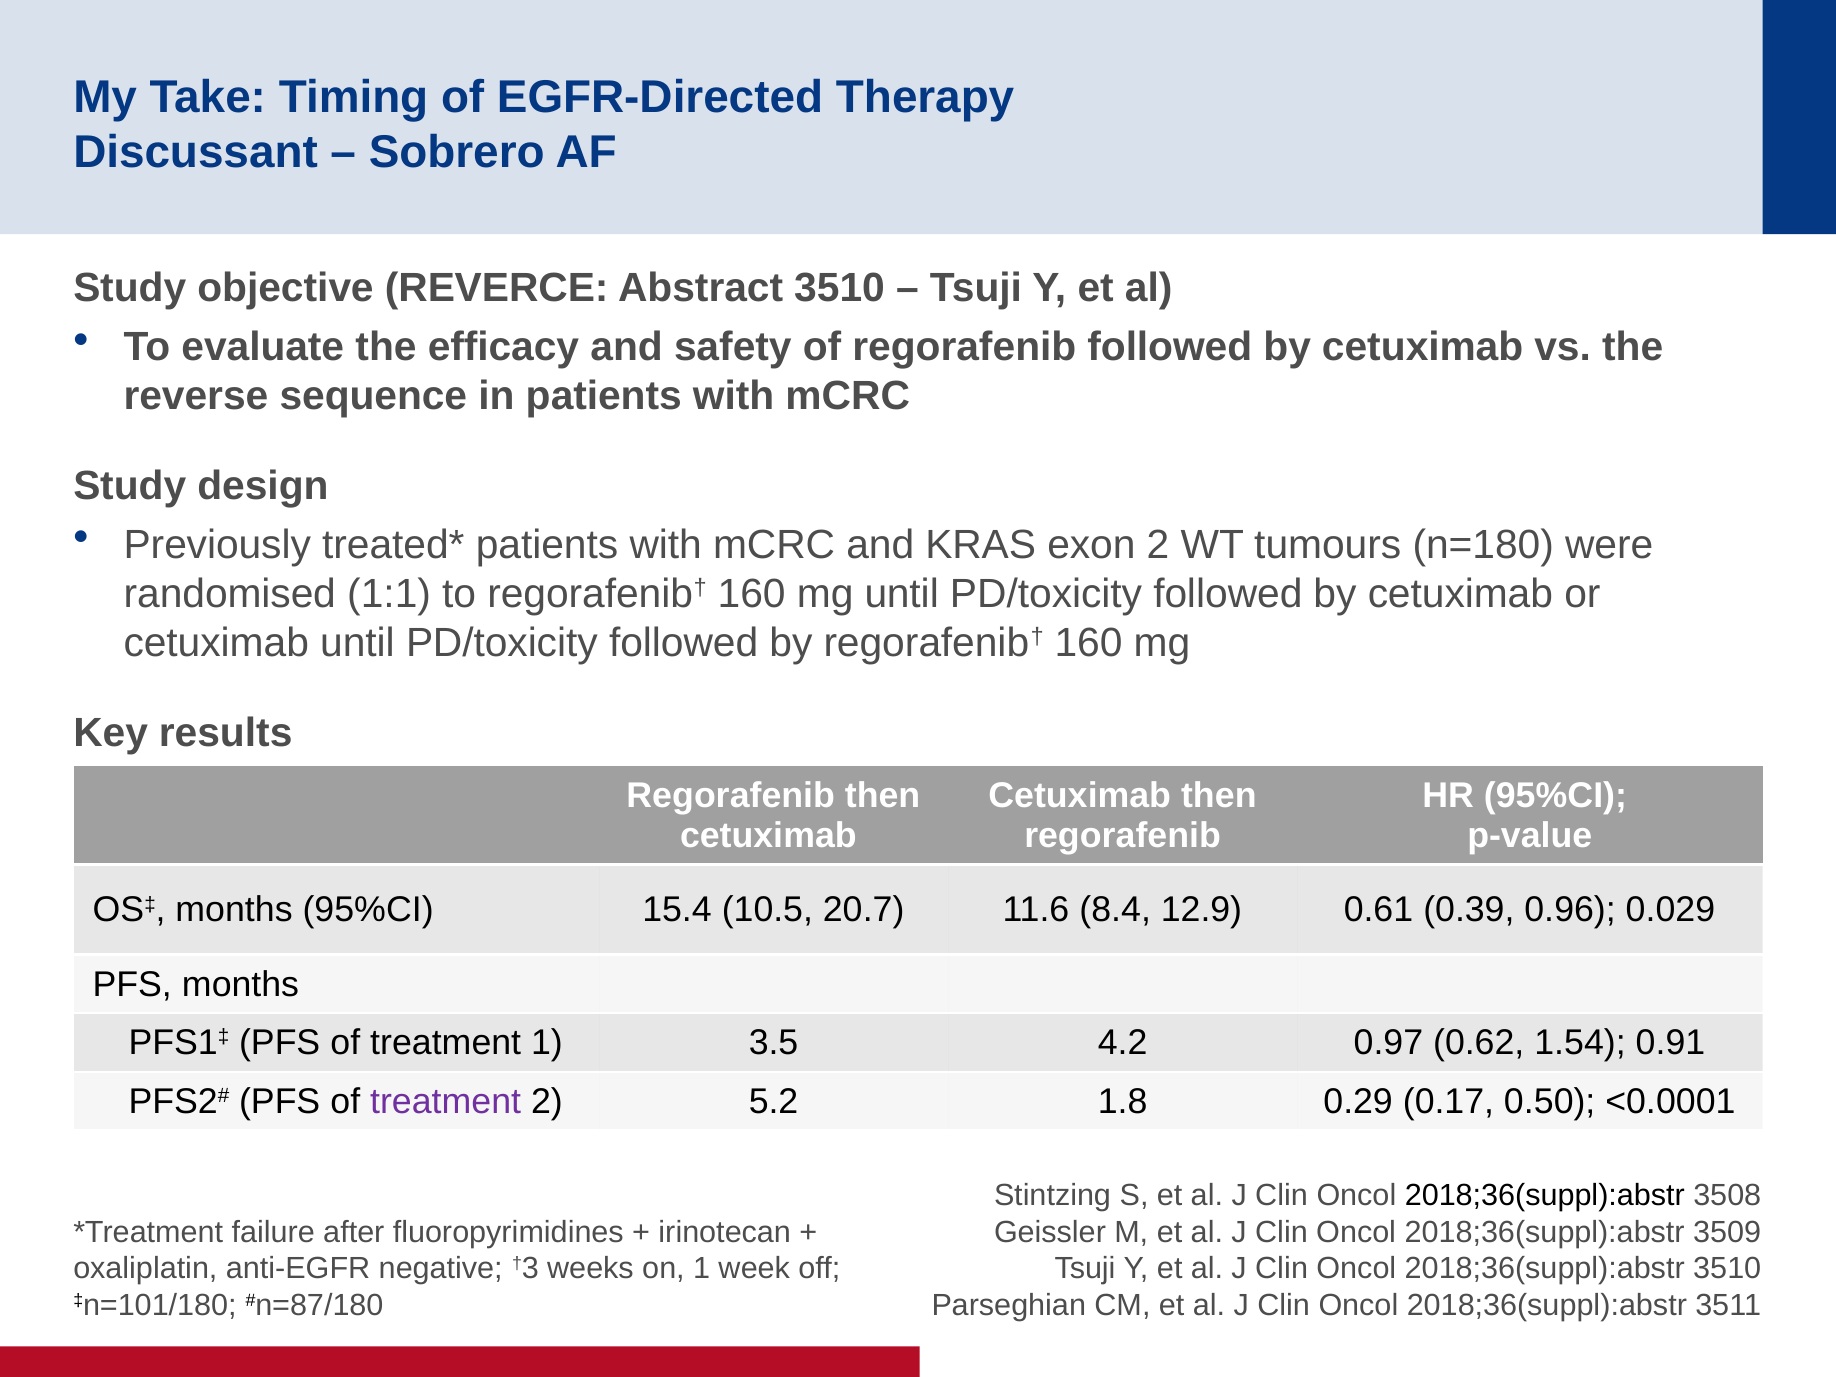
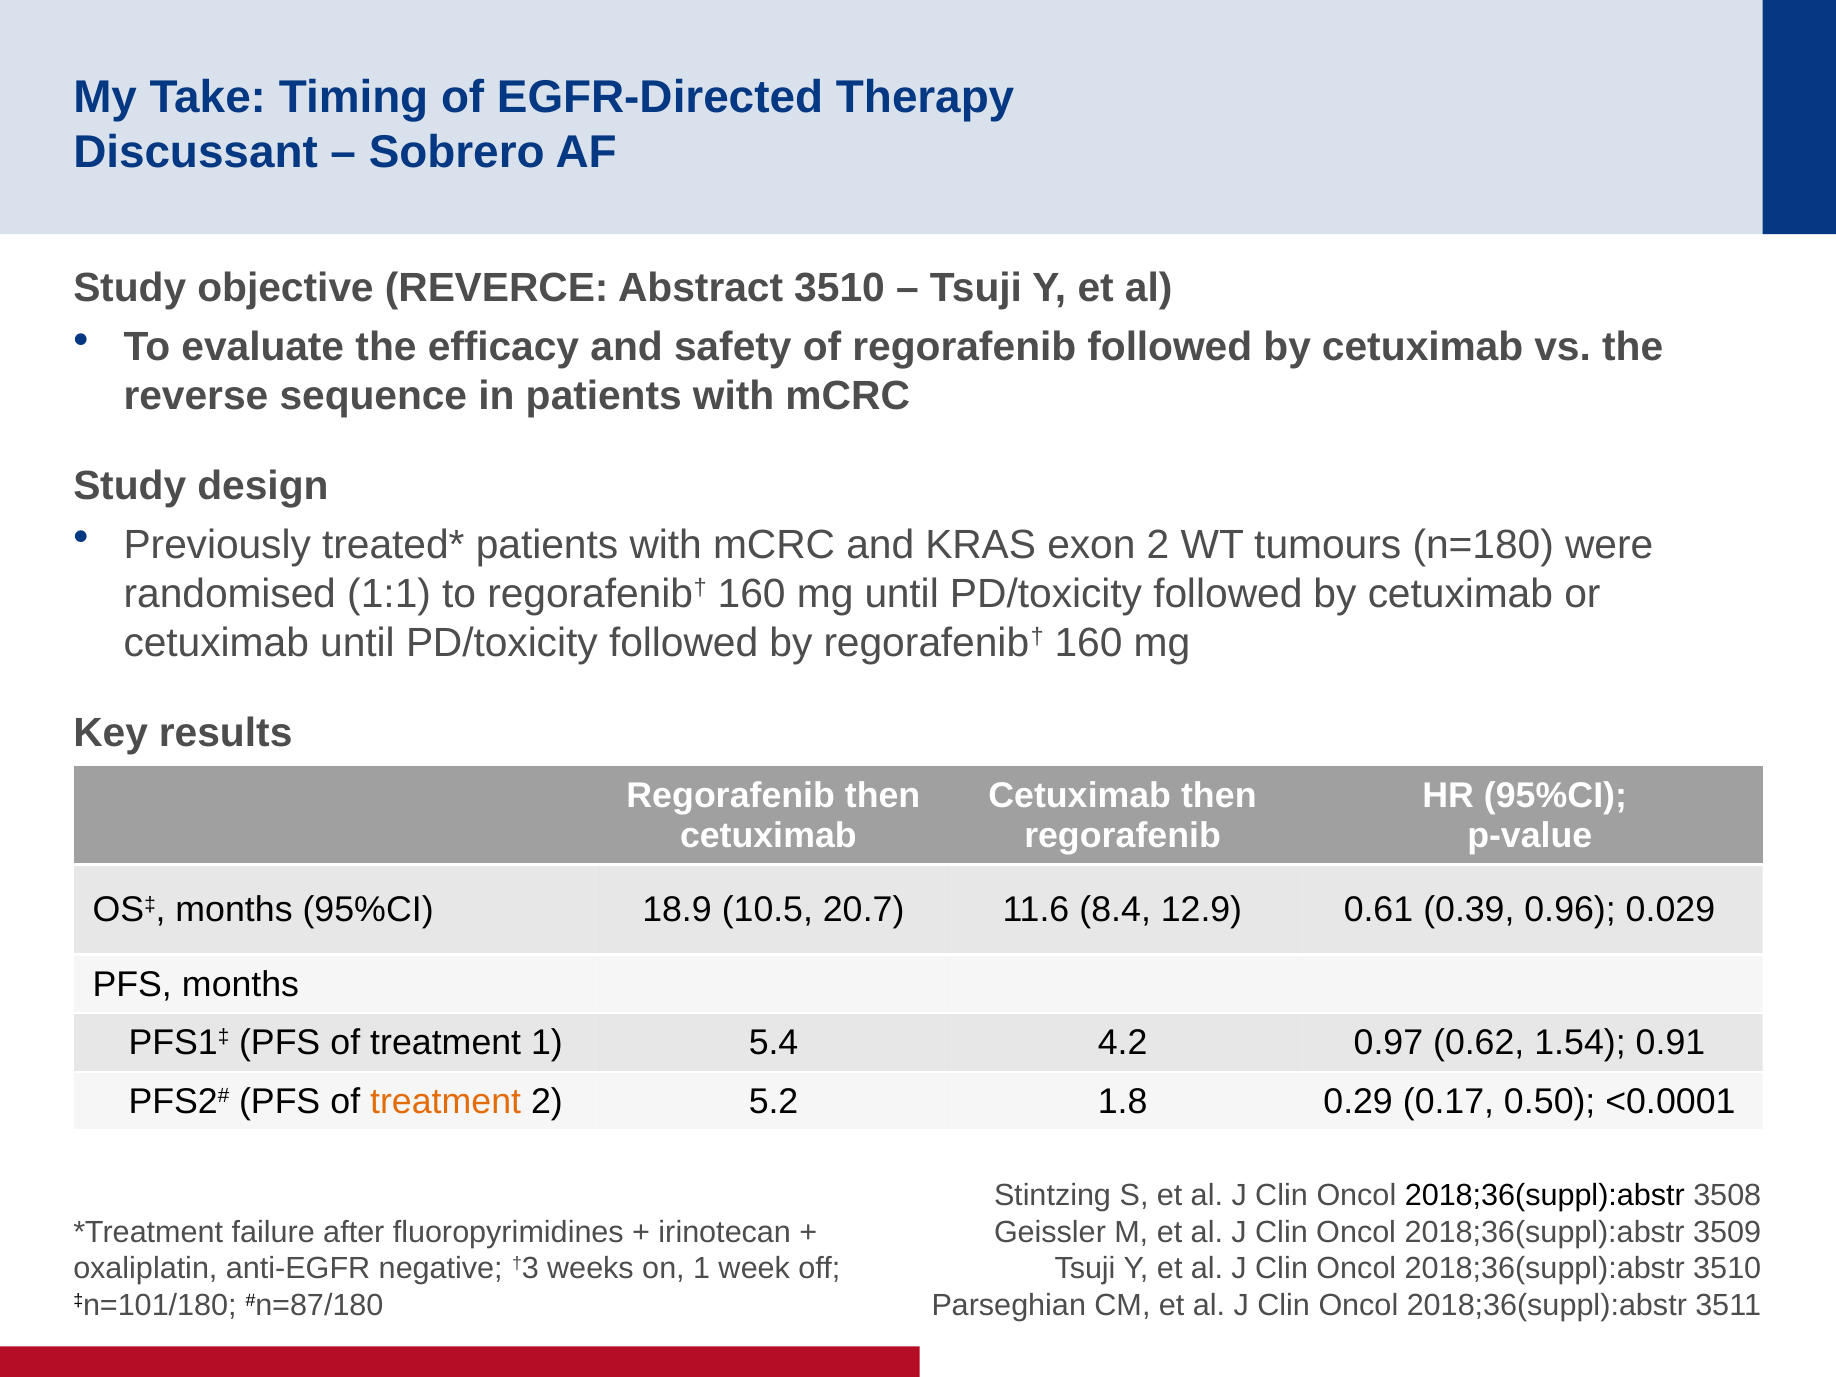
15.4: 15.4 -> 18.9
3.5: 3.5 -> 5.4
treatment at (446, 1101) colour: purple -> orange
